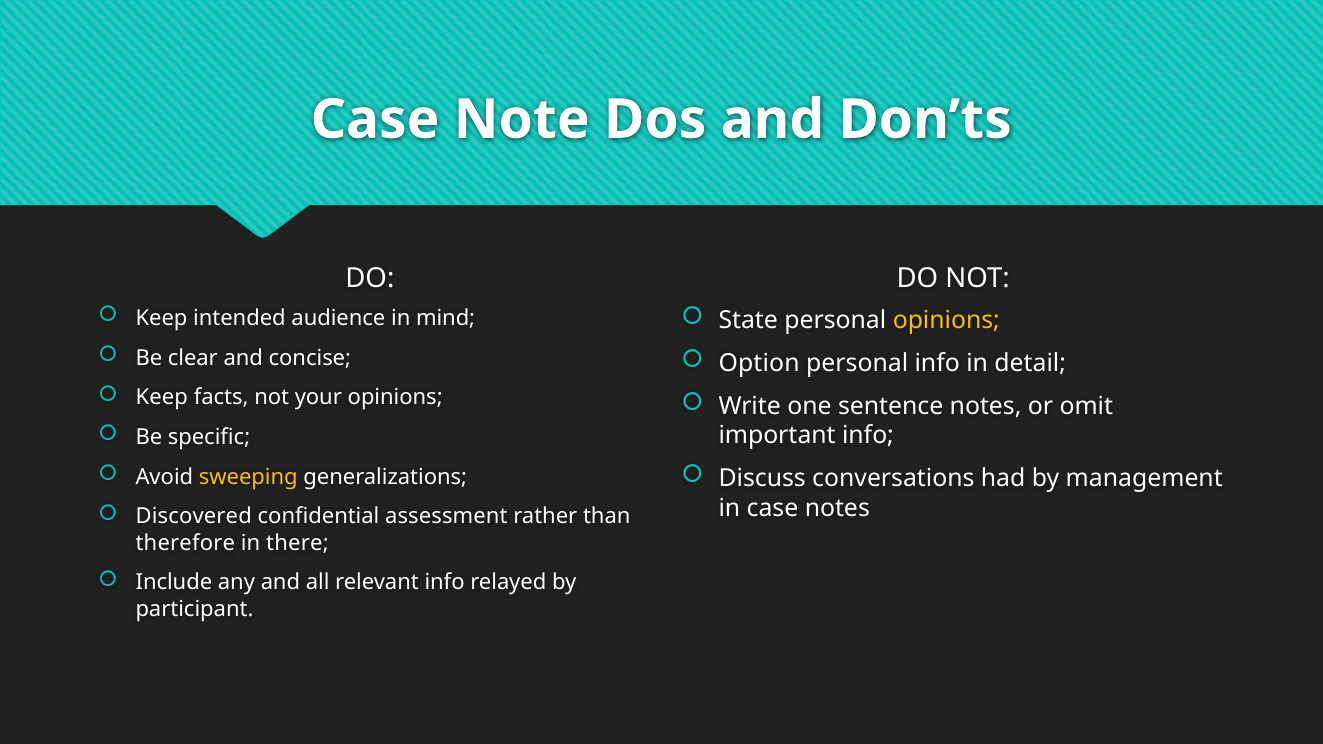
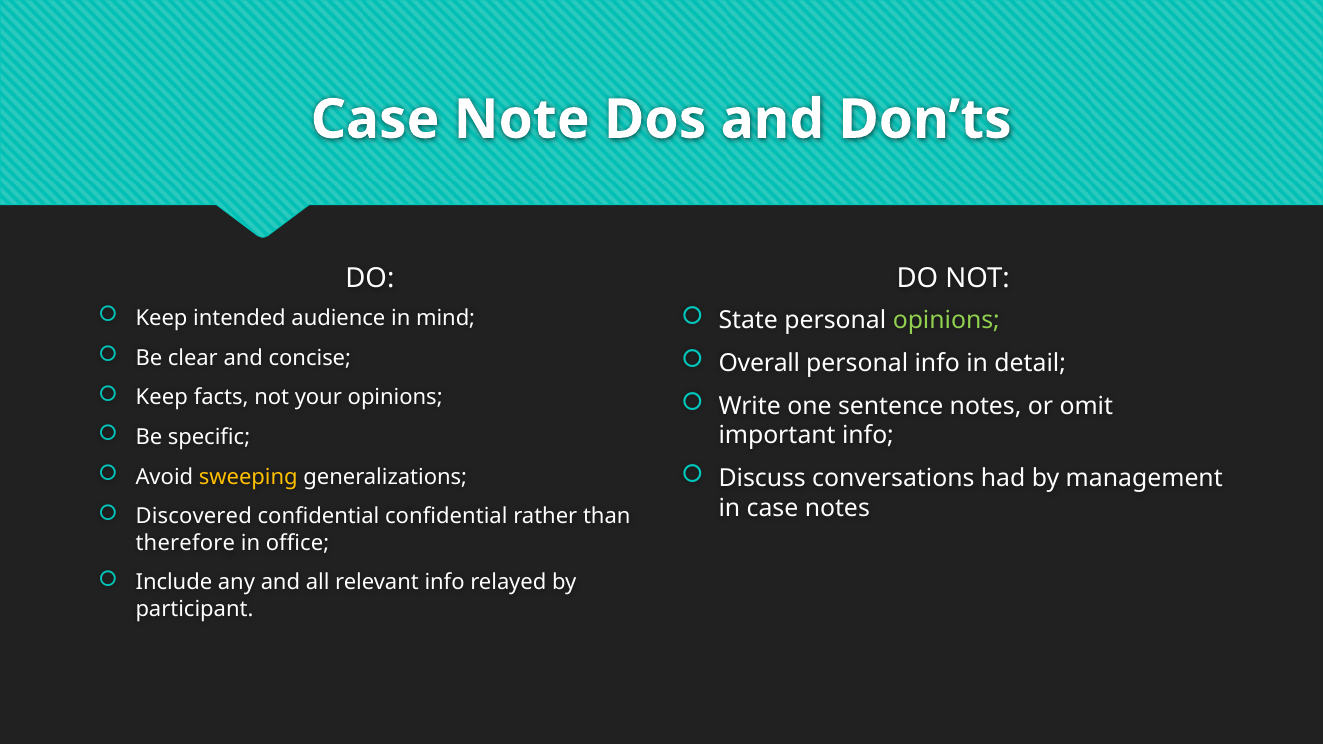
opinions at (946, 320) colour: yellow -> light green
Option: Option -> Overall
confidential assessment: assessment -> confidential
there: there -> office
